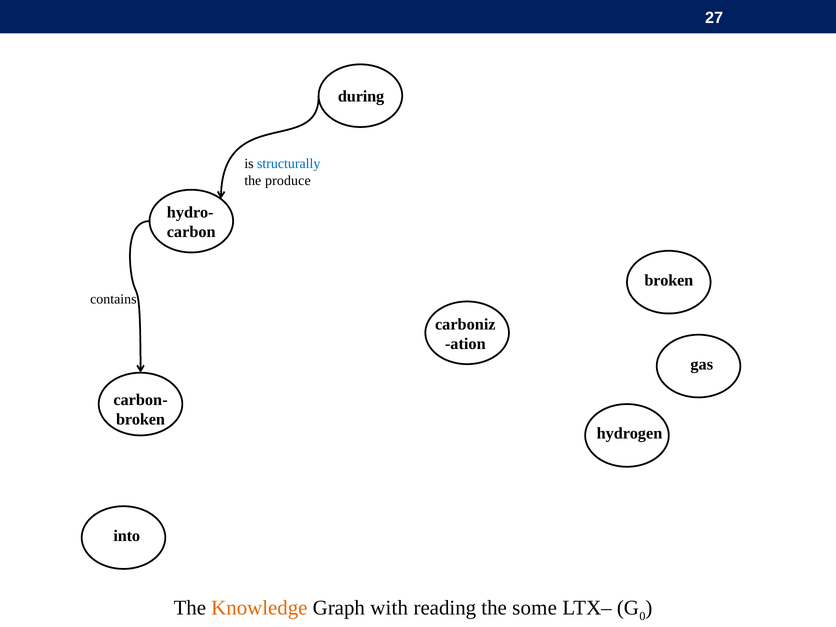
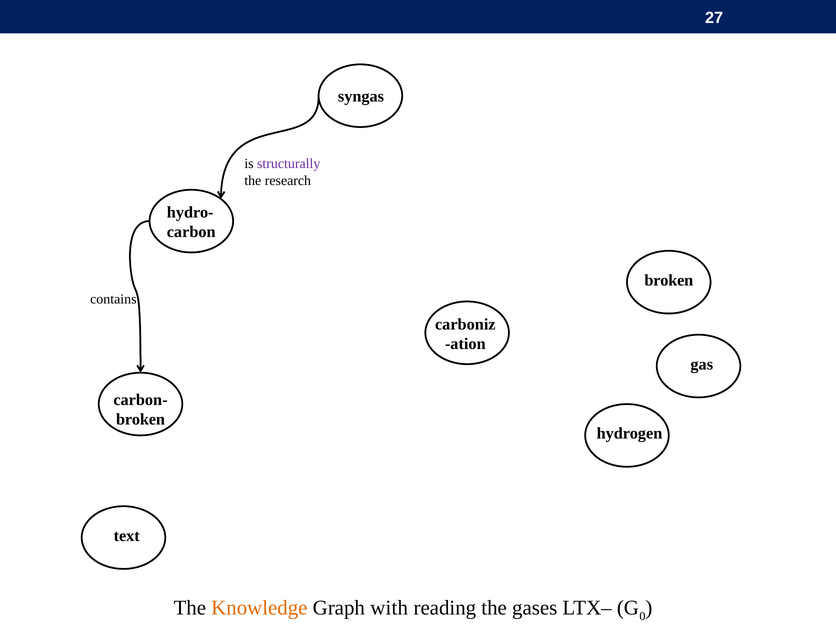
during: during -> syngas
structurally colour: blue -> purple
produce: produce -> research
into: into -> text
some: some -> gases
